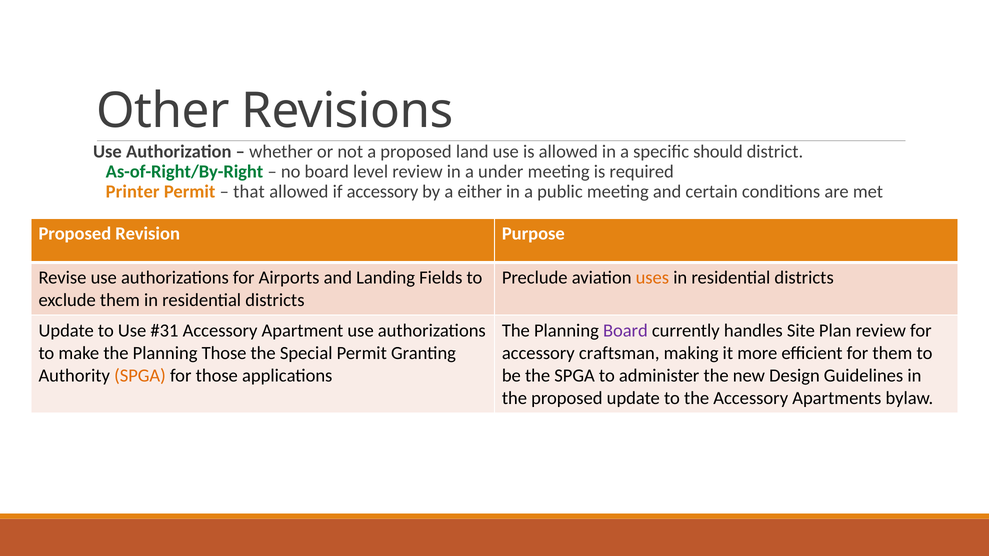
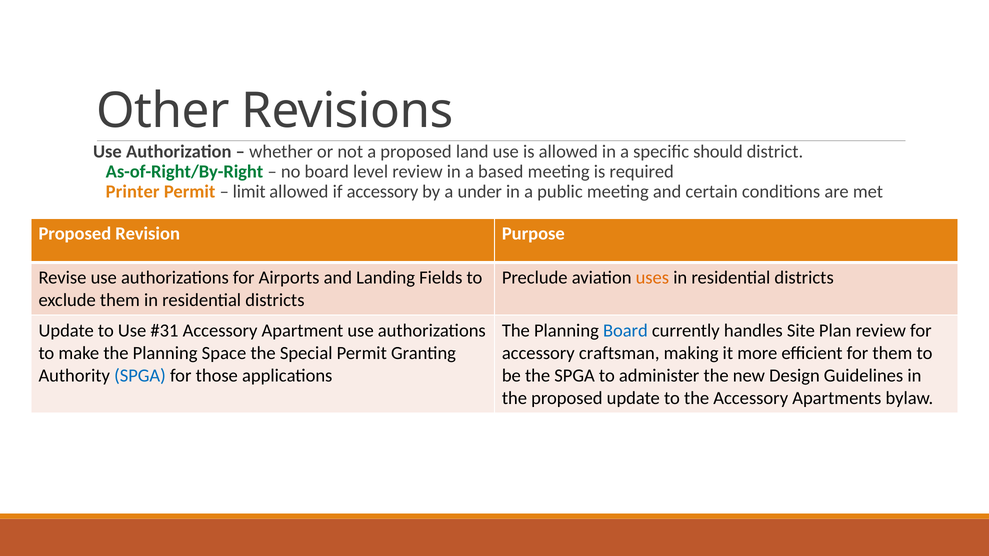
under: under -> based
that: that -> limit
either: either -> under
Board at (625, 331) colour: purple -> blue
Planning Those: Those -> Space
SPGA at (140, 376) colour: orange -> blue
